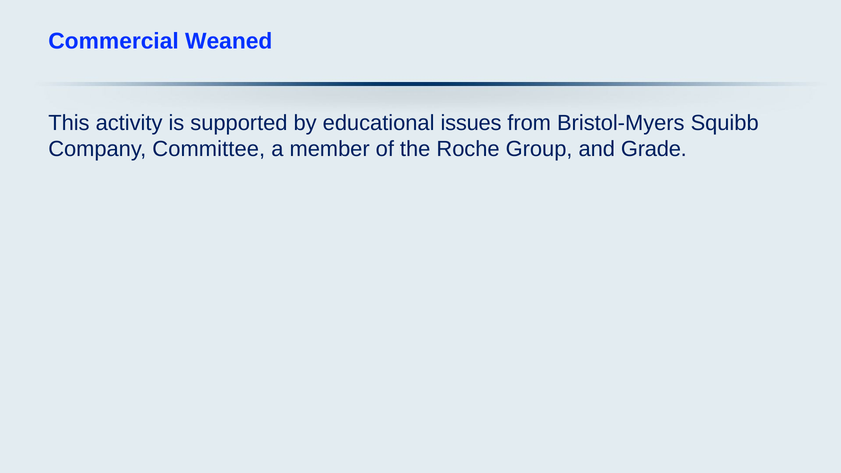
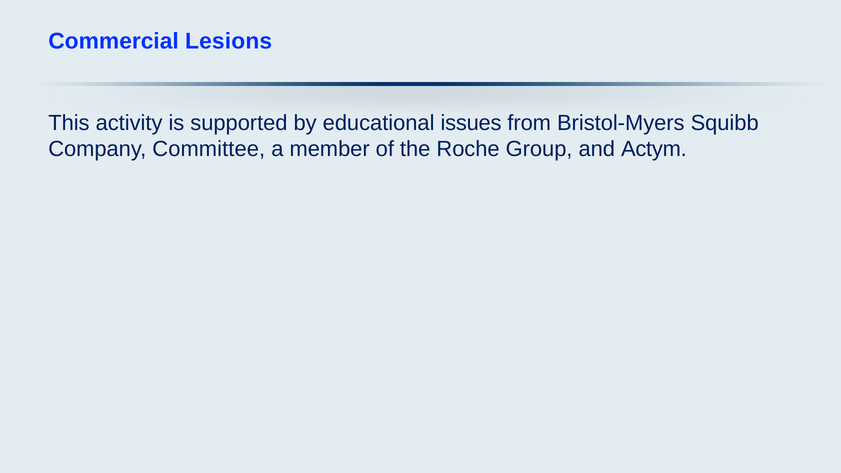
Weaned: Weaned -> Lesions
Grade: Grade -> Actym
